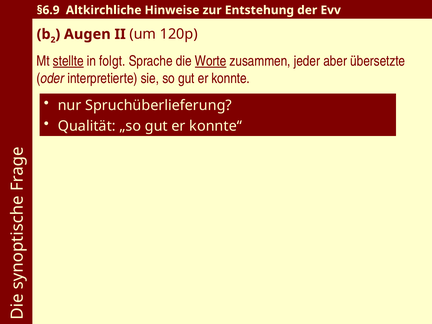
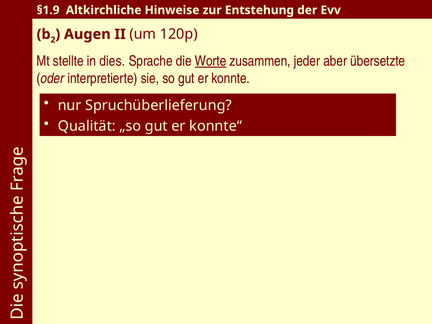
§6.9: §6.9 -> §1.9
stellte underline: present -> none
folgt: folgt -> dies
